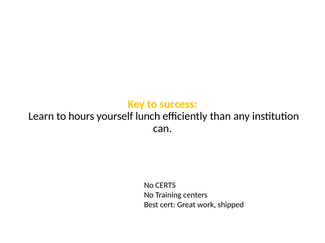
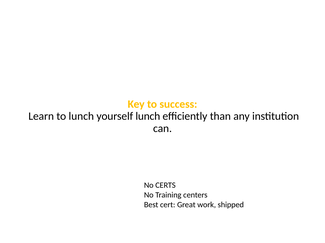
to hours: hours -> lunch
